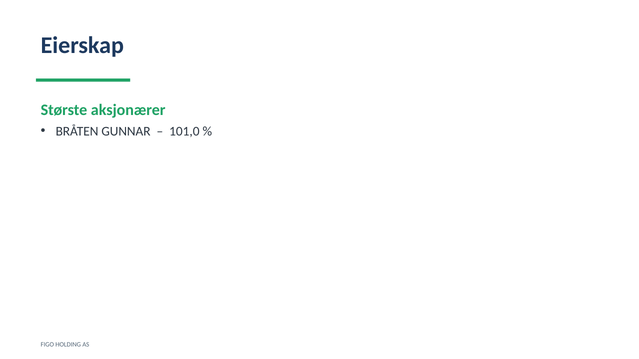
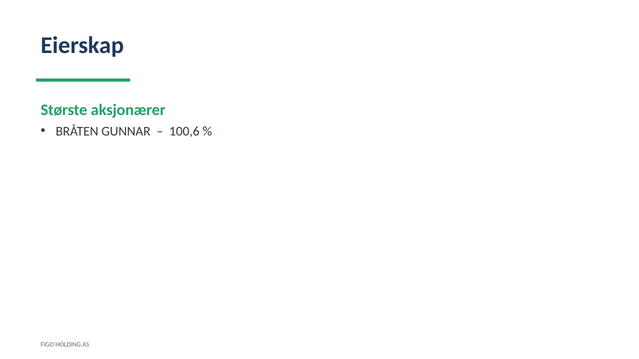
101,0: 101,0 -> 100,6
